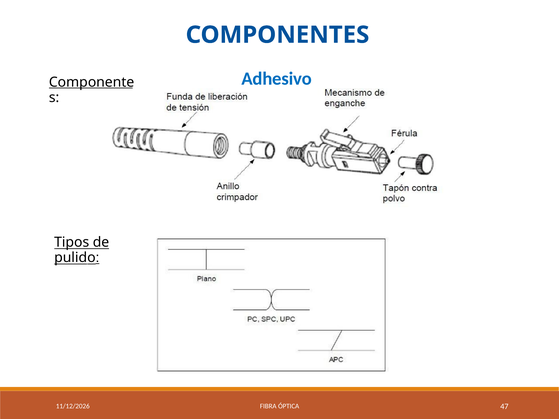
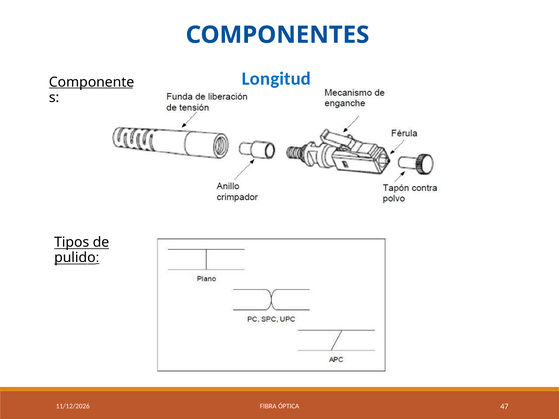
Adhesivo: Adhesivo -> Longitud
